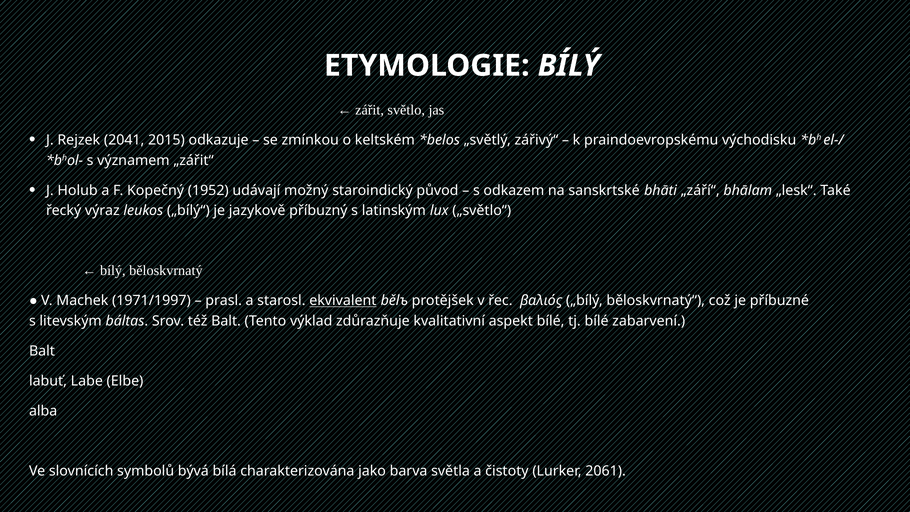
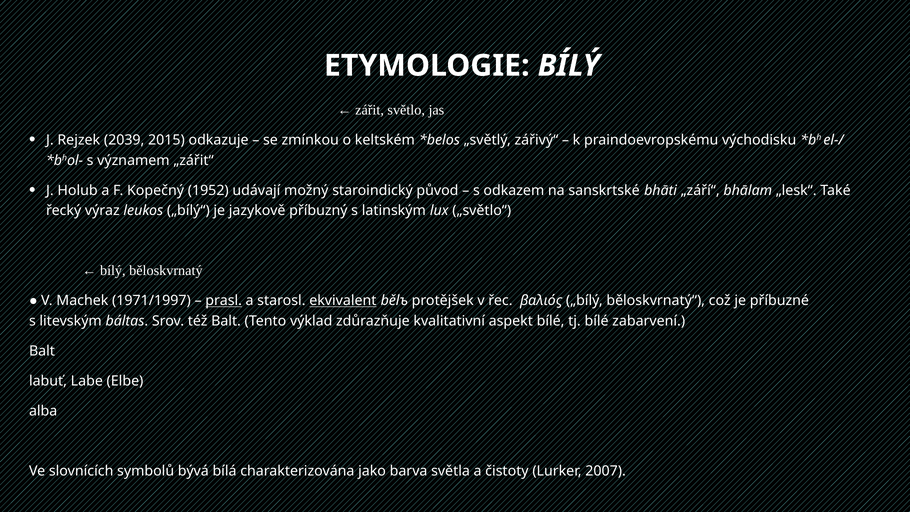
2041: 2041 -> 2039
prasl underline: none -> present
2061: 2061 -> 2007
